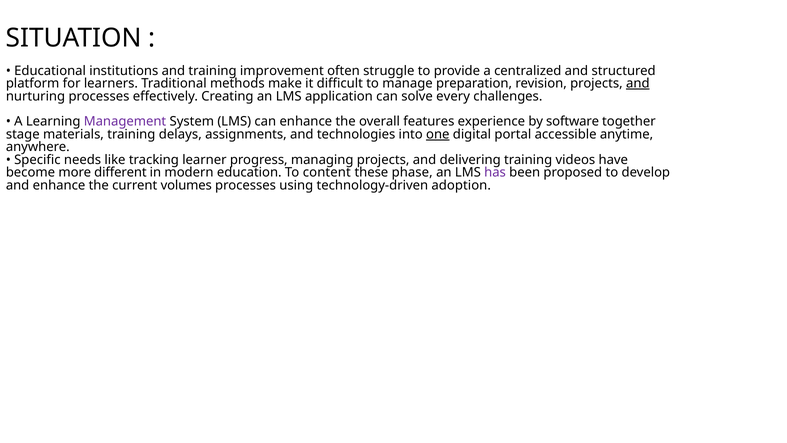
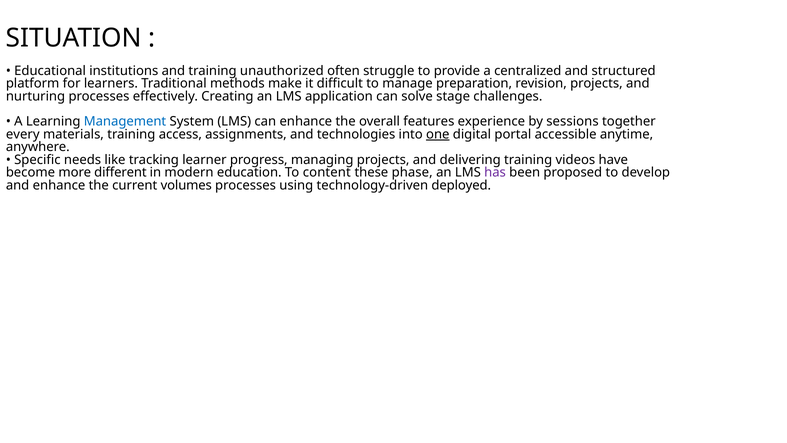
improvement: improvement -> unauthorized
and at (638, 83) underline: present -> none
every: every -> stage
Management colour: purple -> blue
software: software -> sessions
stage: stage -> every
delays: delays -> access
adoption: adoption -> deployed
